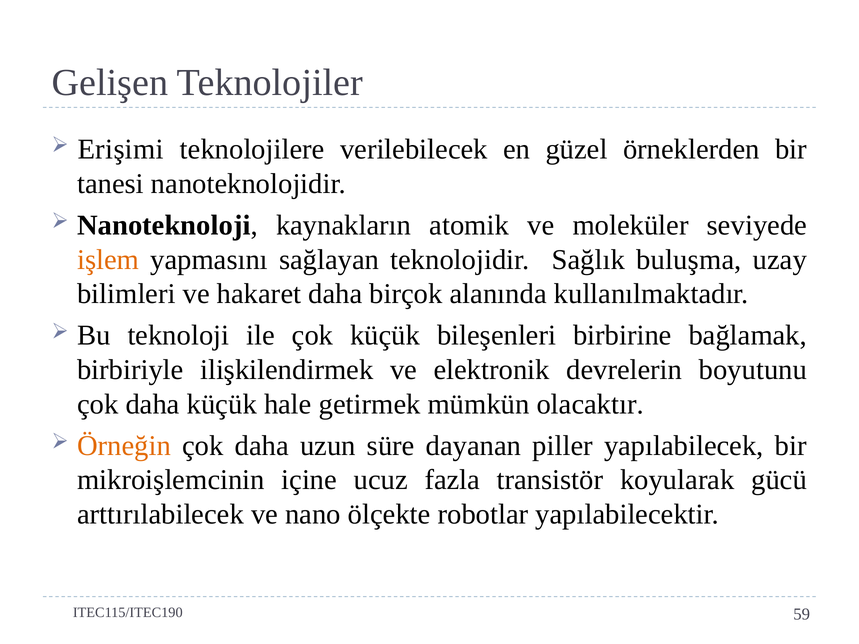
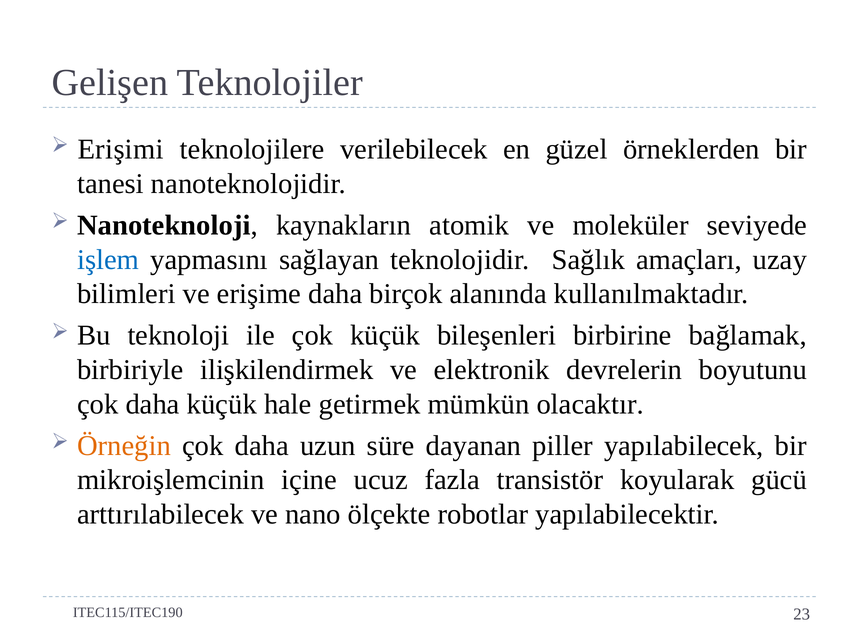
işlem colour: orange -> blue
buluşma: buluşma -> amaçları
hakaret: hakaret -> erişime
59: 59 -> 23
